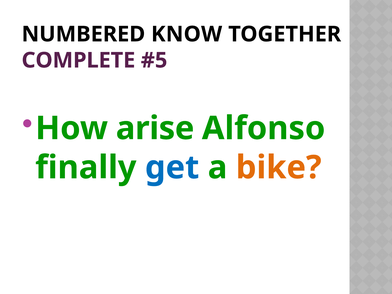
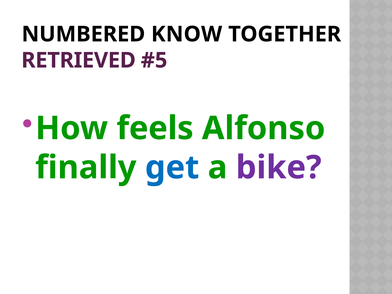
COMPLETE: COMPLETE -> RETRIEVED
arise: arise -> feels
bike colour: orange -> purple
